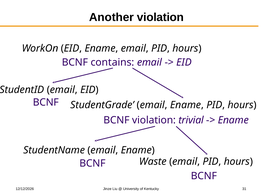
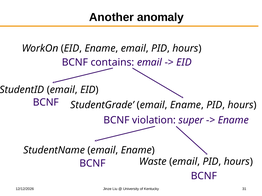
Another violation: violation -> anomaly
trivial: trivial -> super
